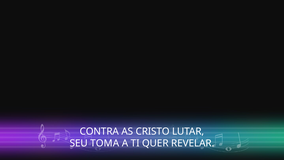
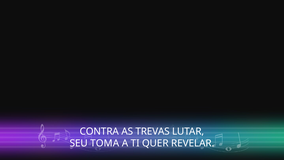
CRISTO: CRISTO -> TREVAS
